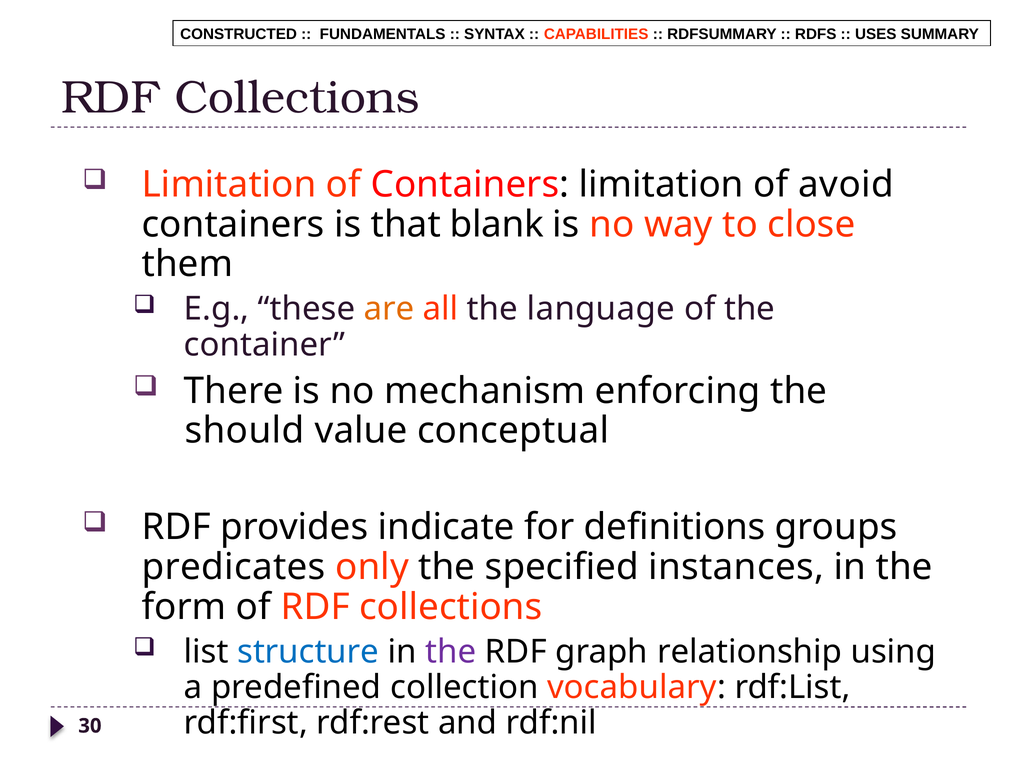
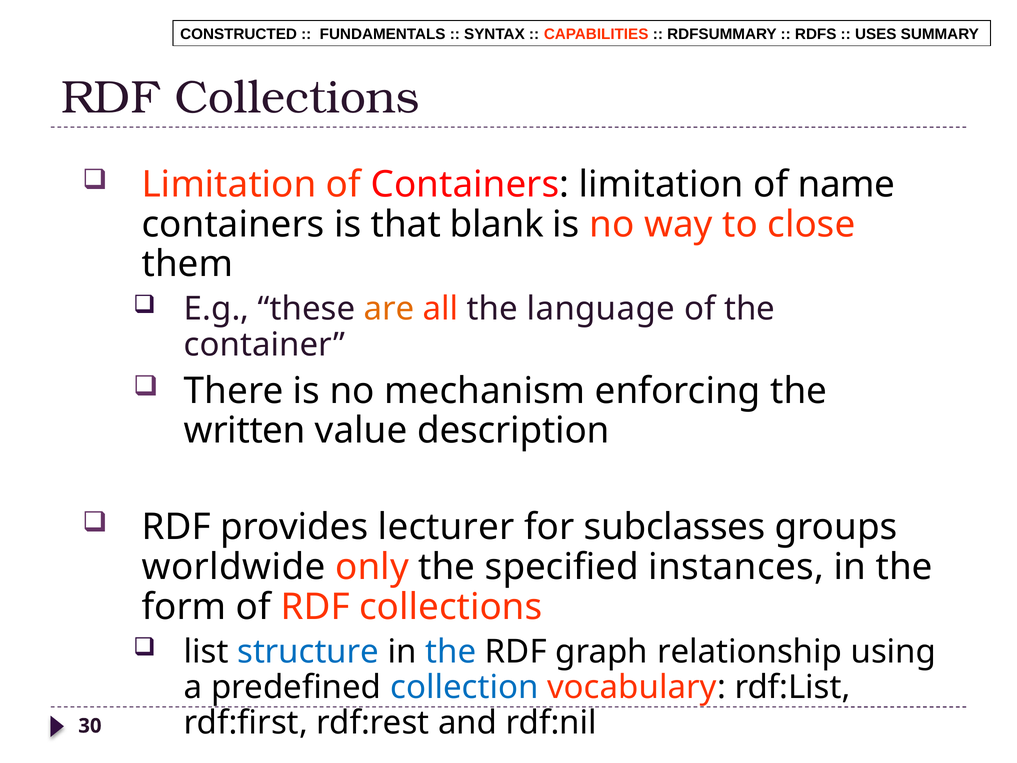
avoid: avoid -> name
should: should -> written
conceptual: conceptual -> description
indicate: indicate -> lecturer
definitions: definitions -> subclasses
predicates: predicates -> worldwide
the at (451, 651) colour: purple -> blue
collection colour: black -> blue
